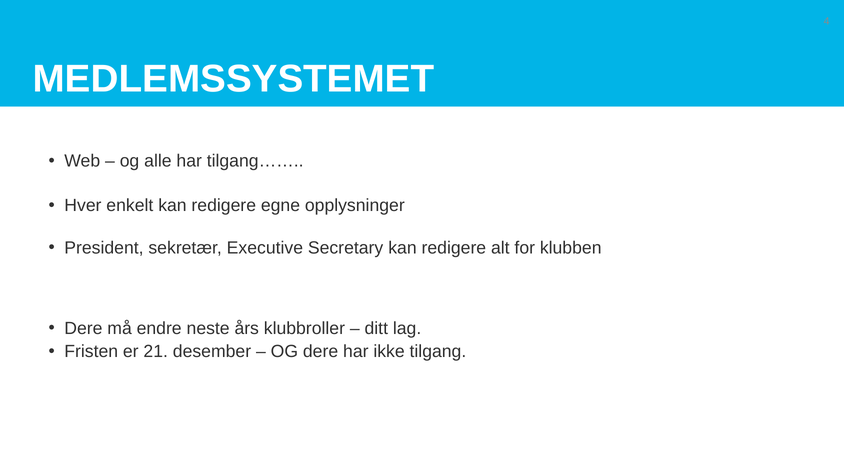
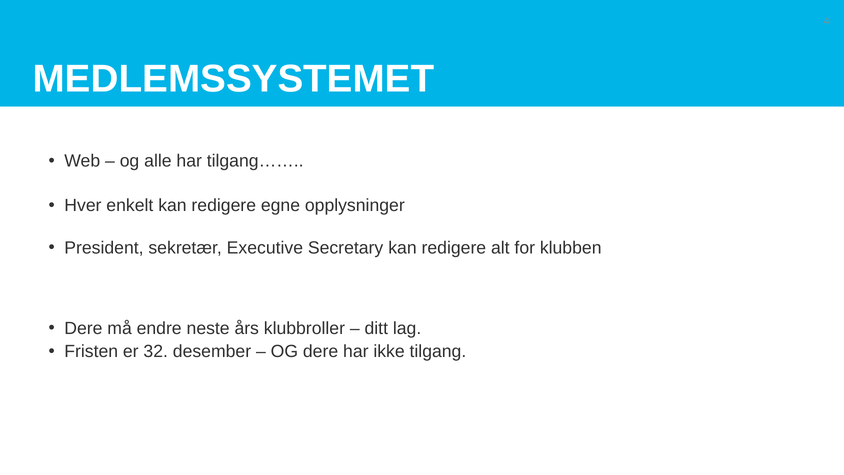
21: 21 -> 32
